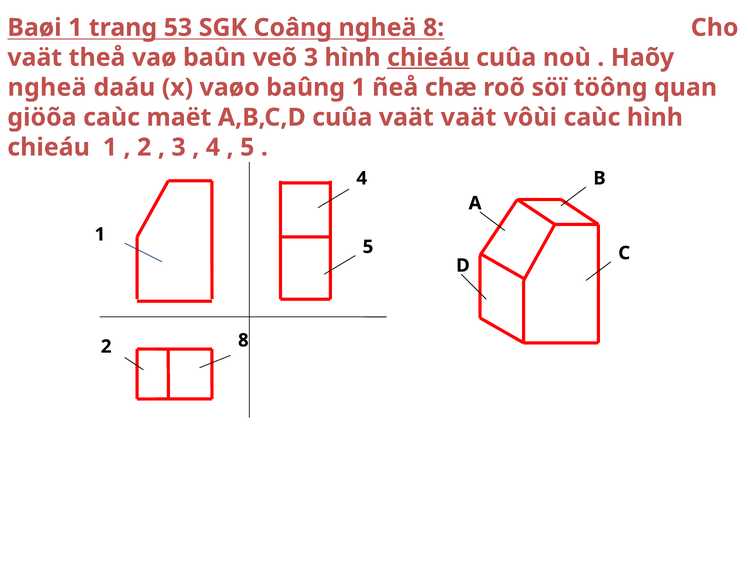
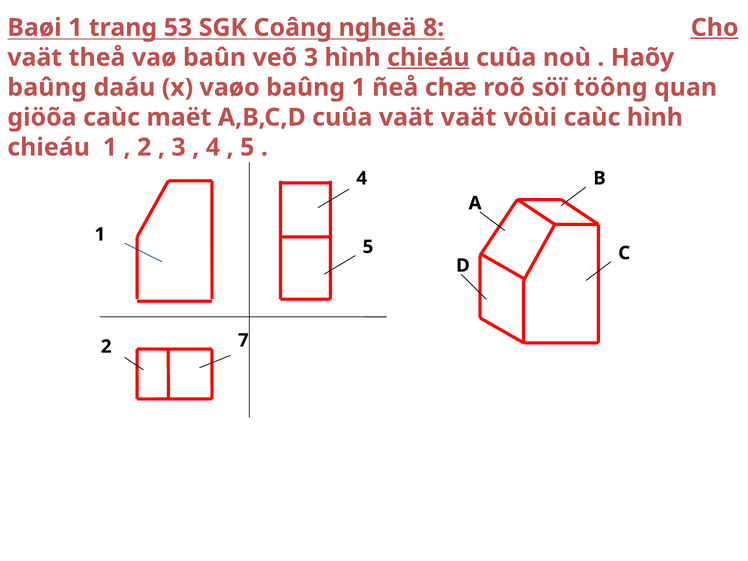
Cho underline: none -> present
ngheä at (47, 87): ngheä -> baûng
2 8: 8 -> 7
